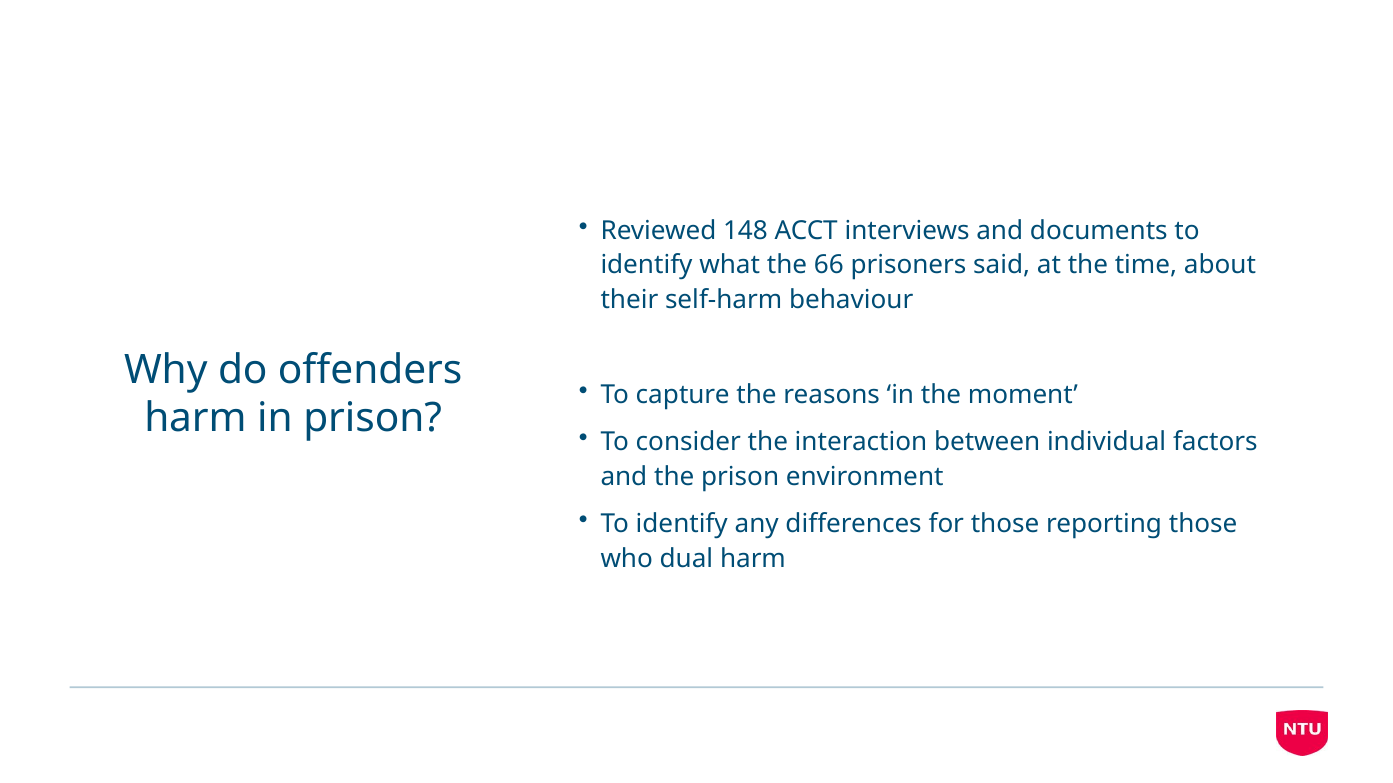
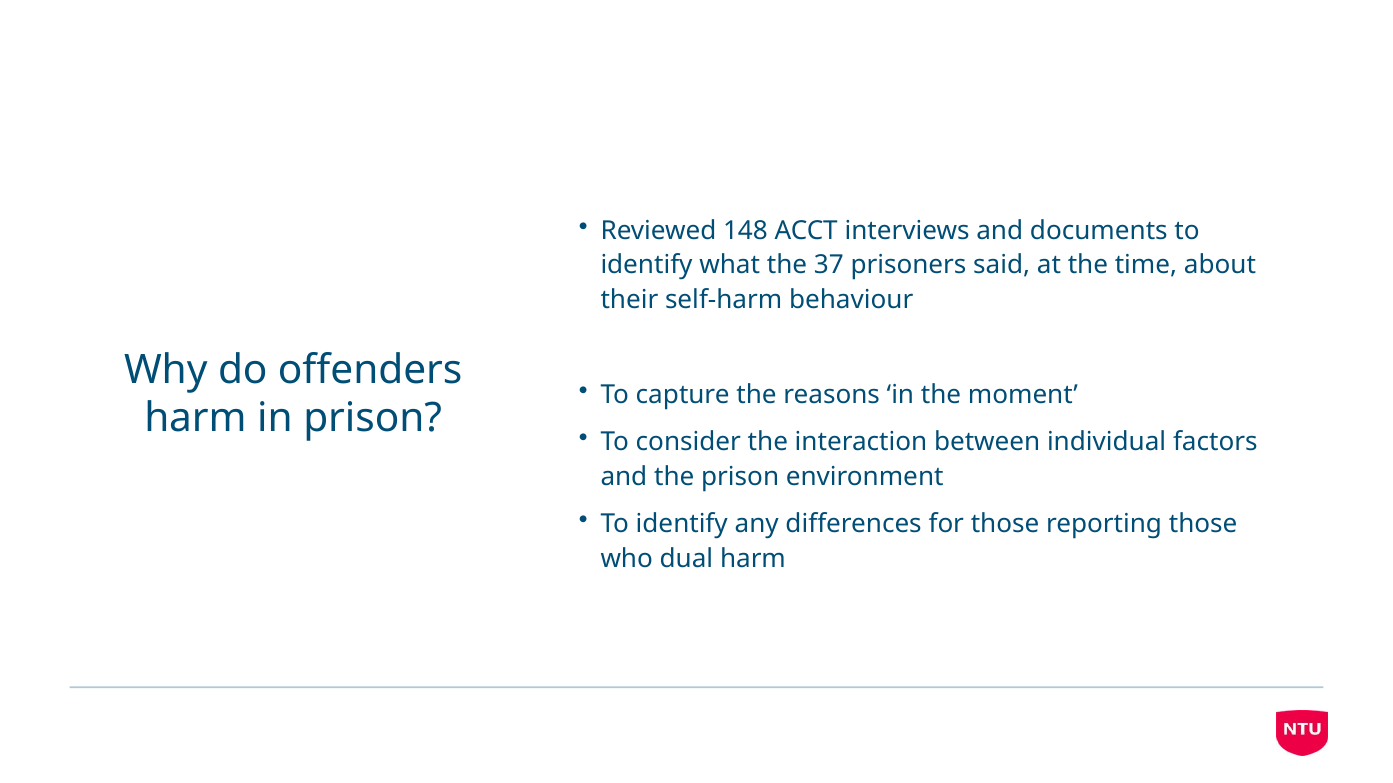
66: 66 -> 37
